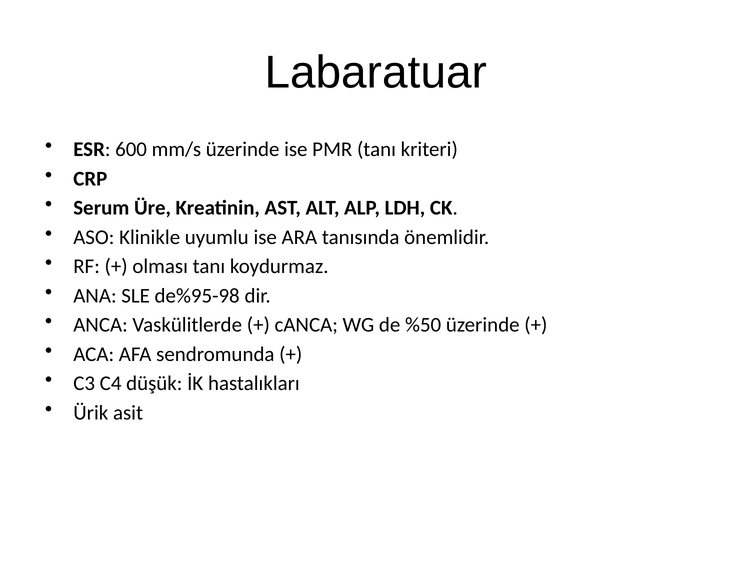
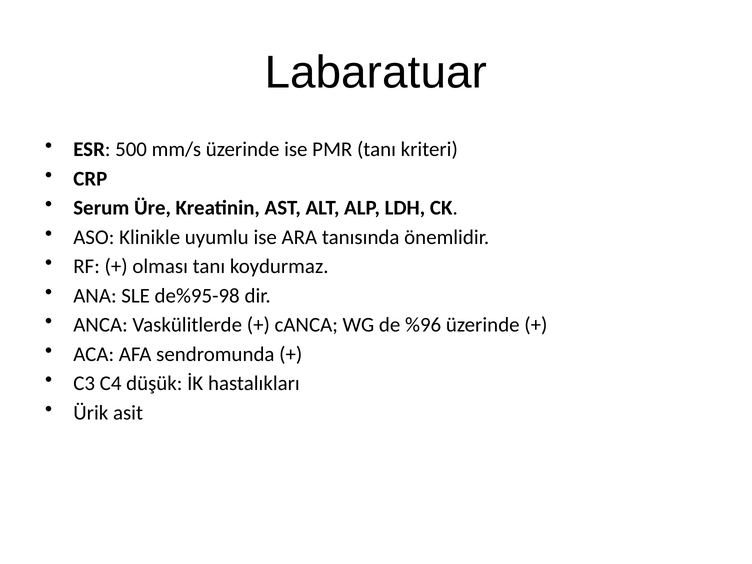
600: 600 -> 500
%50: %50 -> %96
